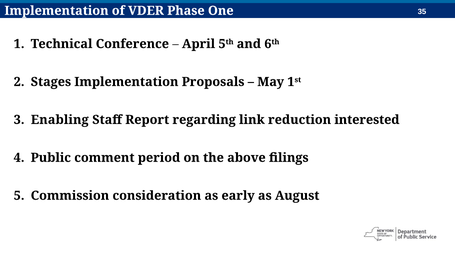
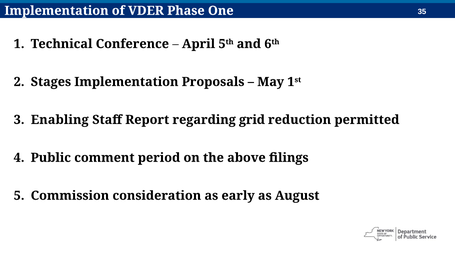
link: link -> grid
interested: interested -> permitted
